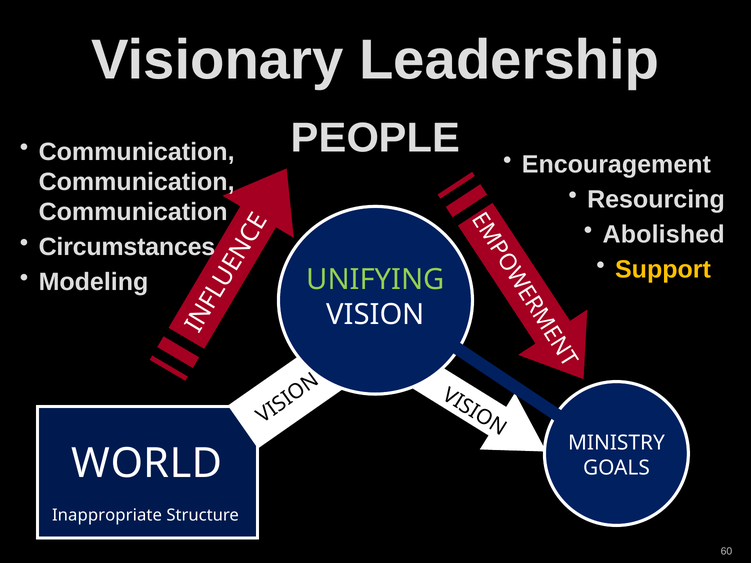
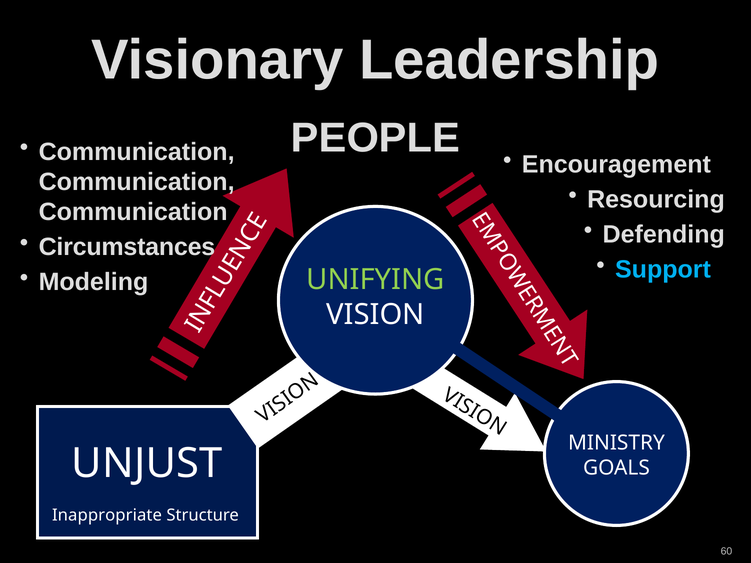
Abolished: Abolished -> Defending
Support colour: yellow -> light blue
WORLD: WORLD -> UNJUST
